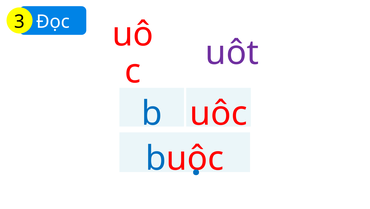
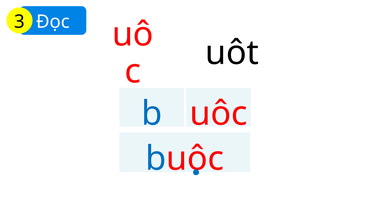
uôt colour: purple -> black
